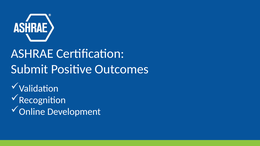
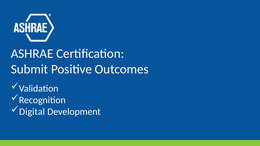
Online: Online -> Digital
